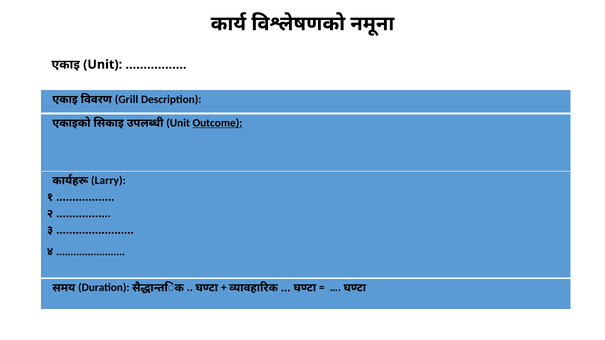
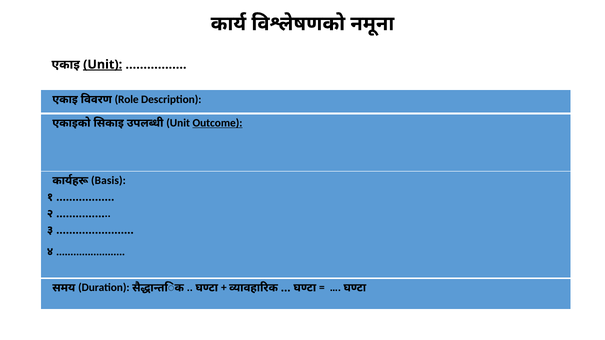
Unit at (103, 65) underline: none -> present
Grill: Grill -> Role
Larry: Larry -> Basis
